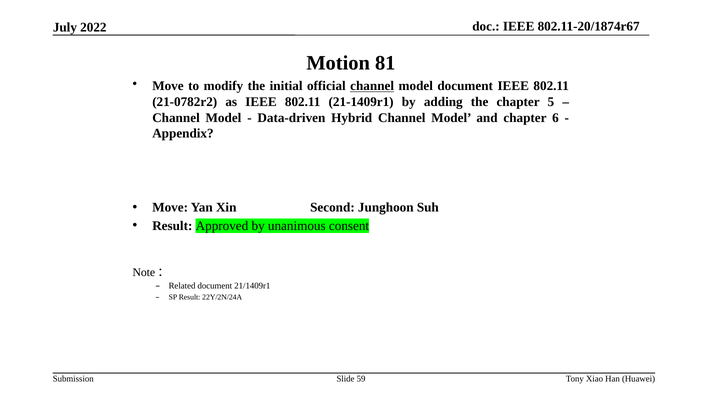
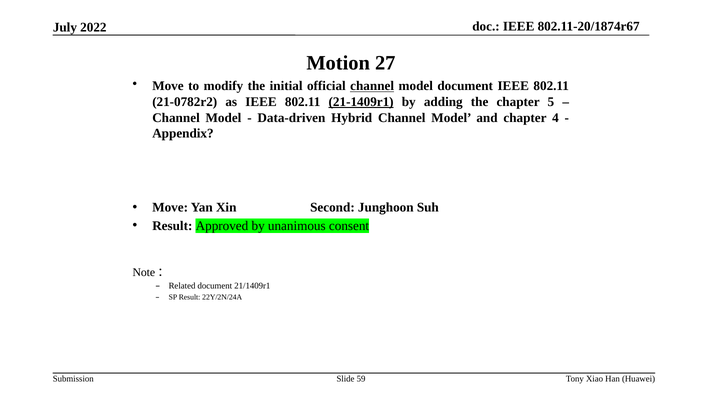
81: 81 -> 27
21-1409r1 underline: none -> present
6: 6 -> 4
